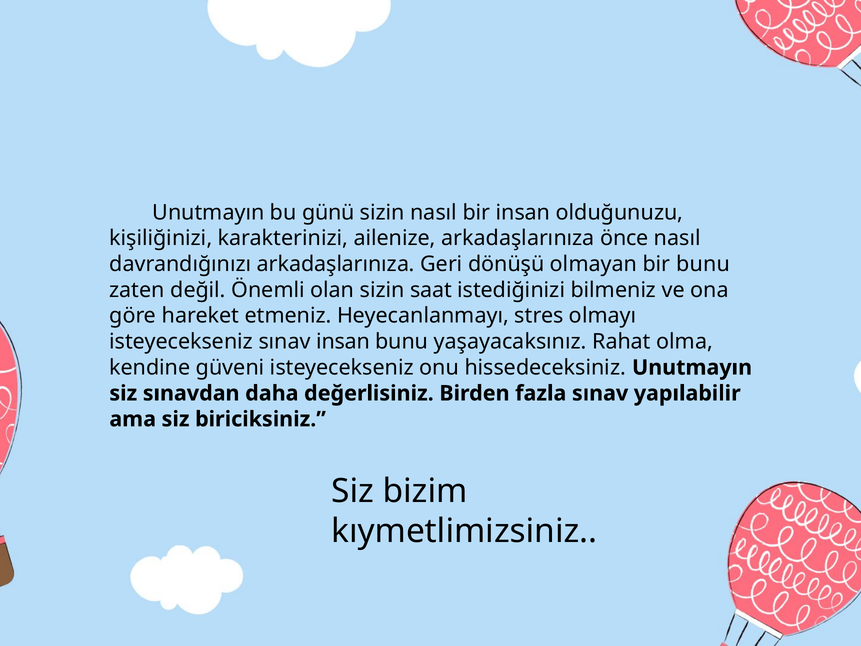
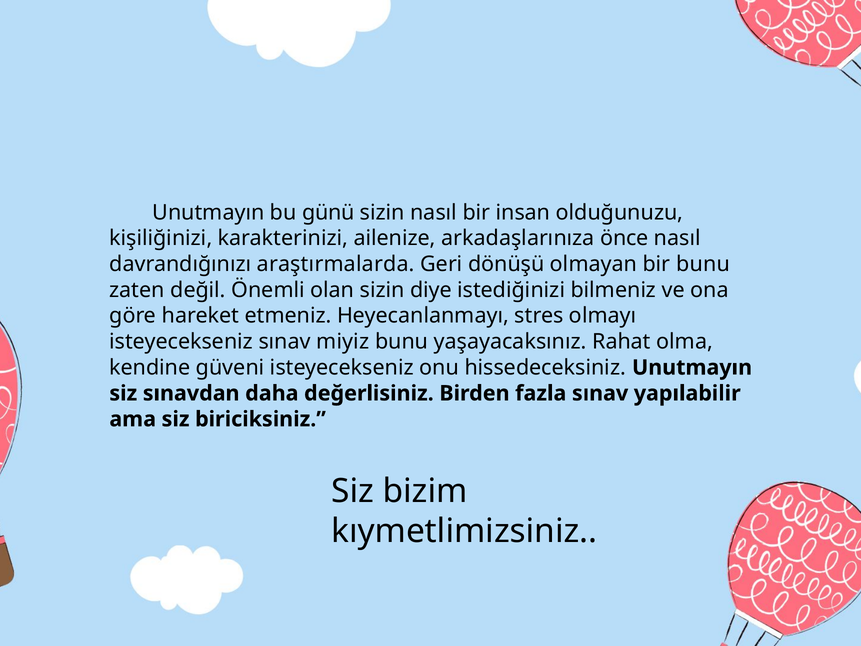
davrandığınızı arkadaşlarınıza: arkadaşlarınıza -> araştırmalarda
saat: saat -> diye
sınav insan: insan -> miyiz
